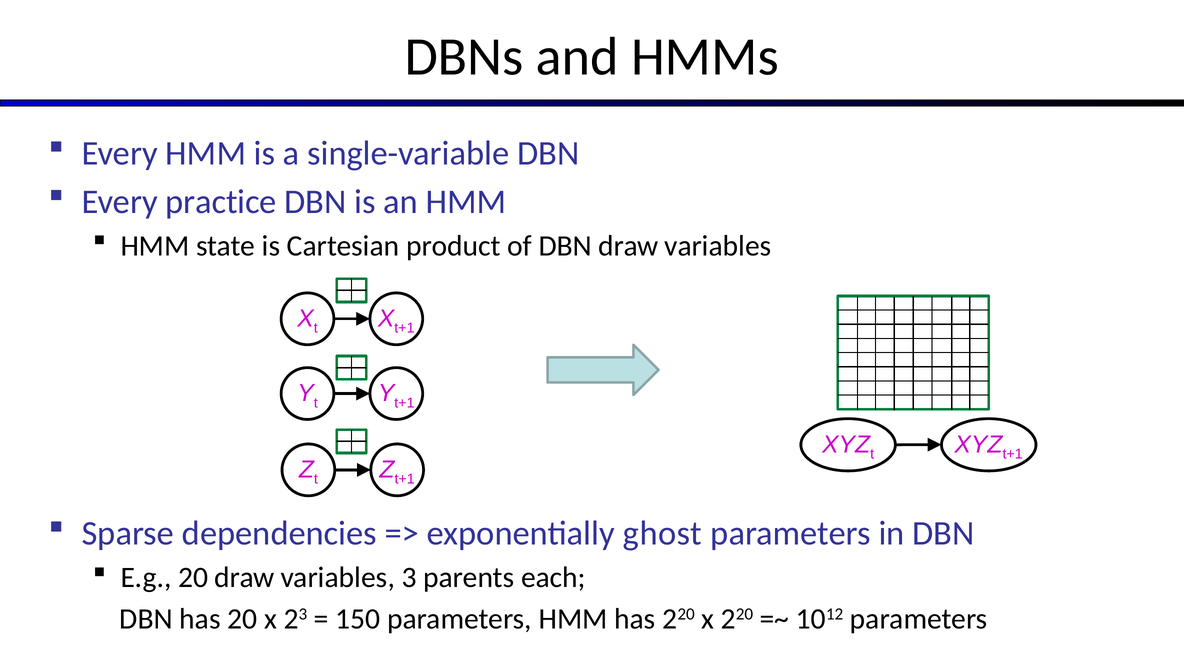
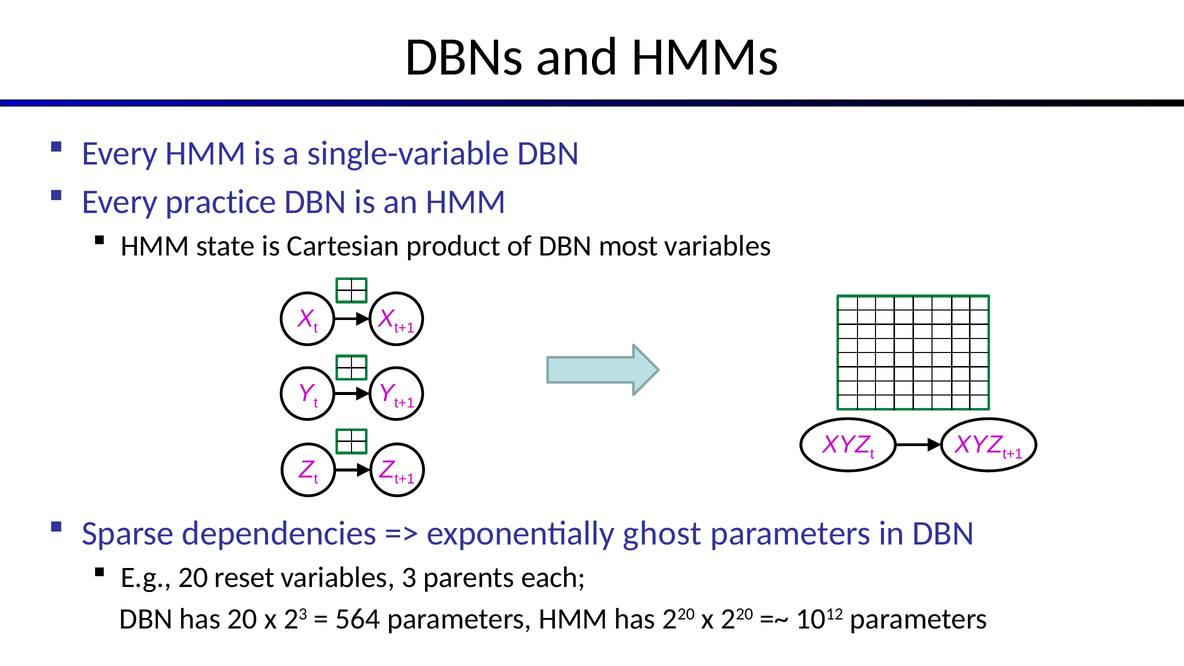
DBN draw: draw -> most
20 draw: draw -> reset
150: 150 -> 564
